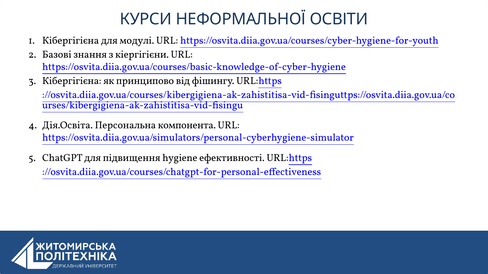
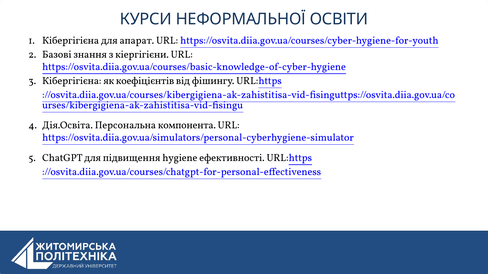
модулі: модулі -> апарат
принципово: принципово -> коефіцієнтів
